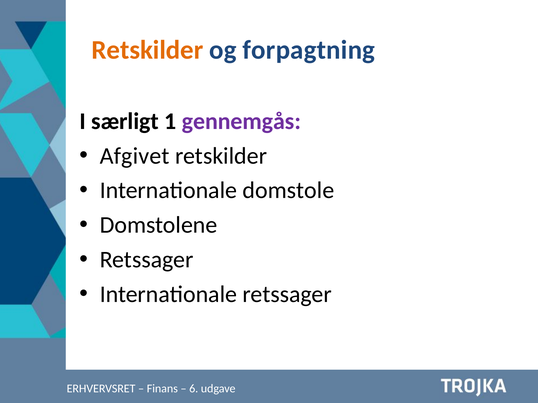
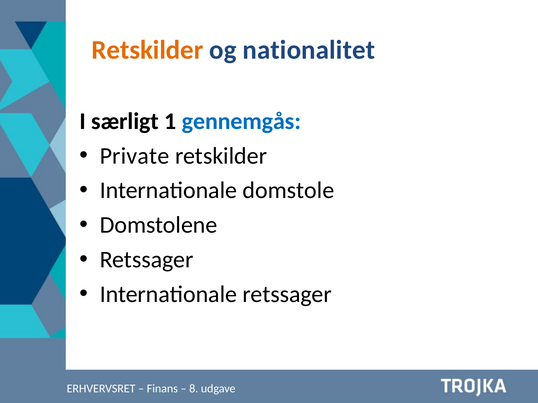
forpagtning: forpagtning -> nationalitet
gennemgås colour: purple -> blue
Afgivet: Afgivet -> Private
6: 6 -> 8
